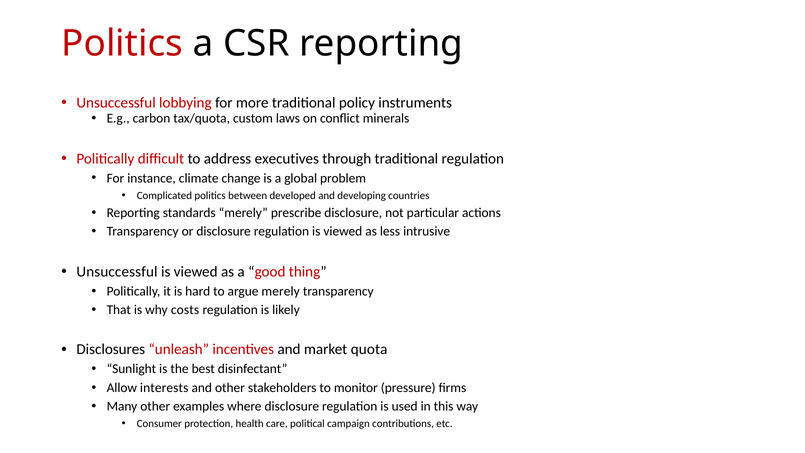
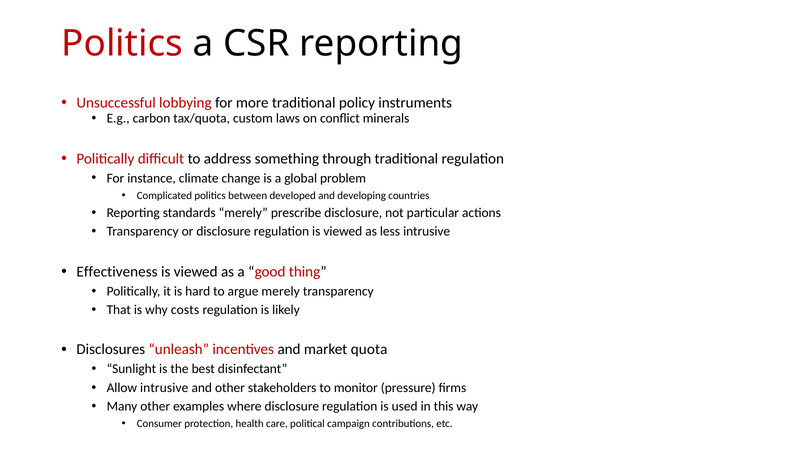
executives: executives -> something
Unsuccessful at (117, 272): Unsuccessful -> Effectiveness
Allow interests: interests -> intrusive
